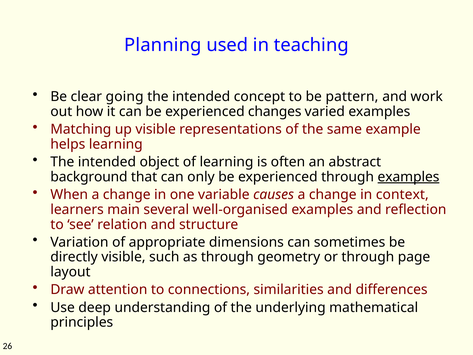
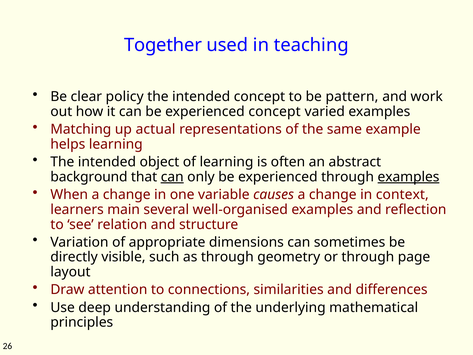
Planning: Planning -> Together
going: going -> policy
experienced changes: changes -> concept
up visible: visible -> actual
can at (172, 177) underline: none -> present
